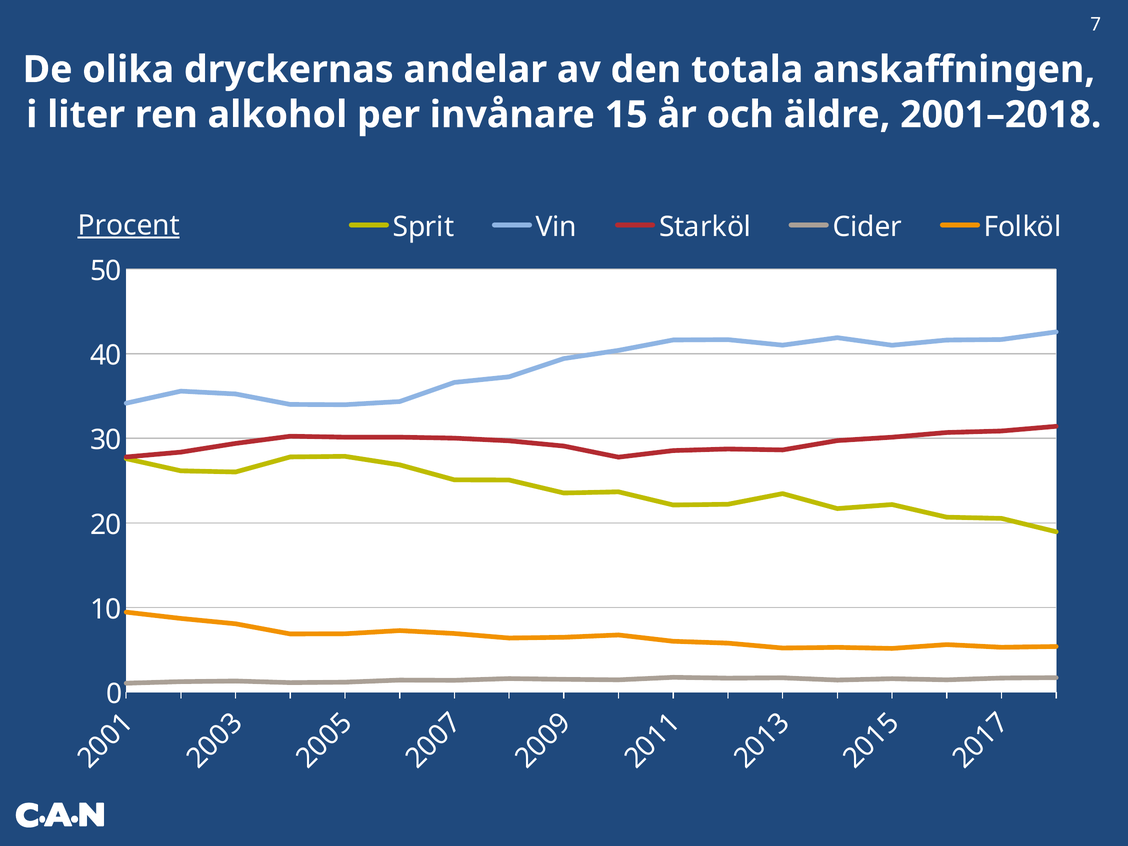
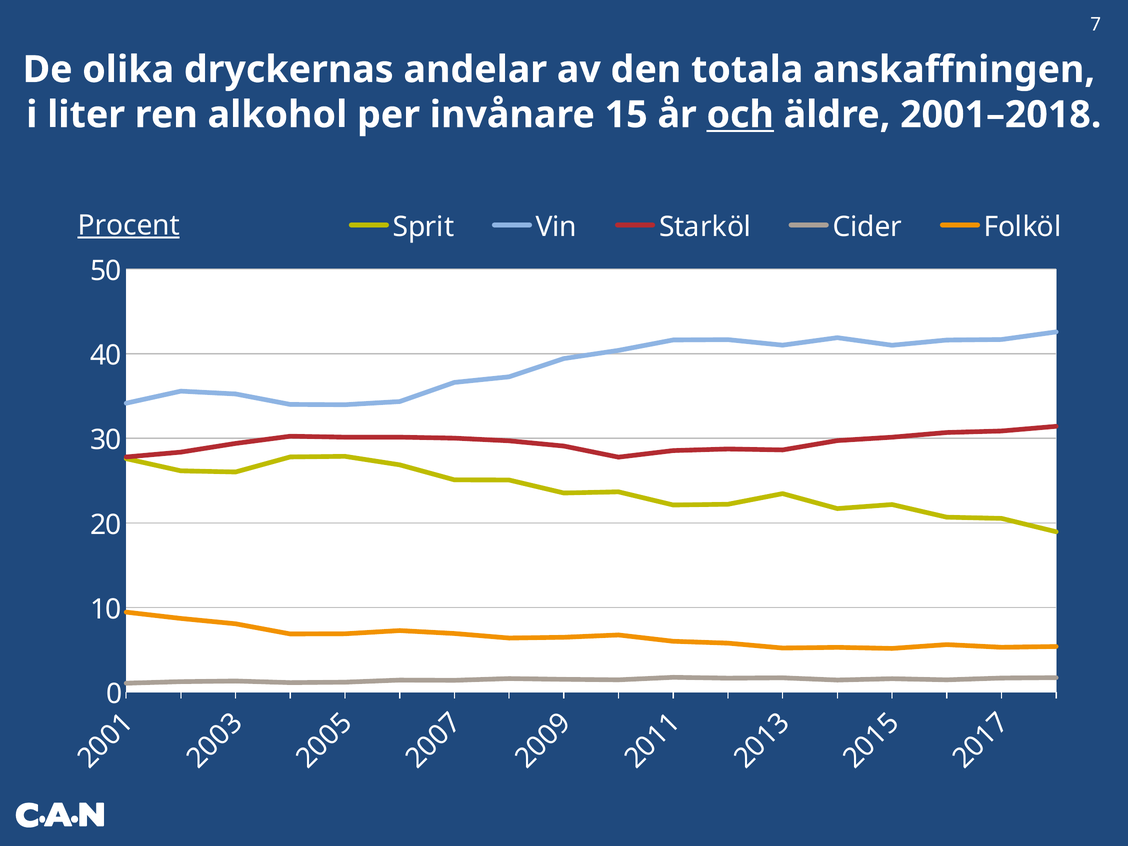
och underline: none -> present
